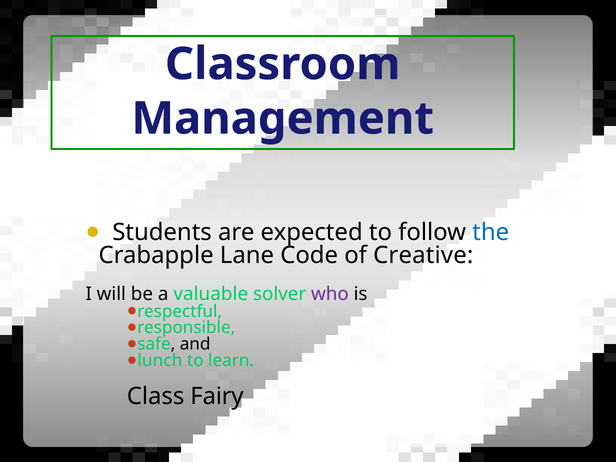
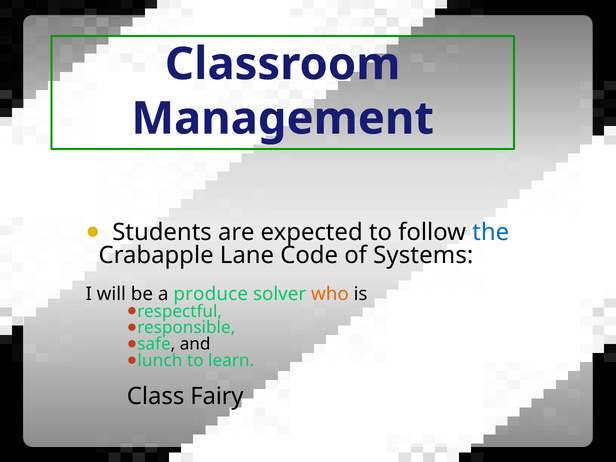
Creative: Creative -> Systems
valuable: valuable -> produce
who colour: purple -> orange
